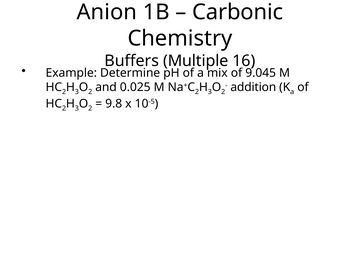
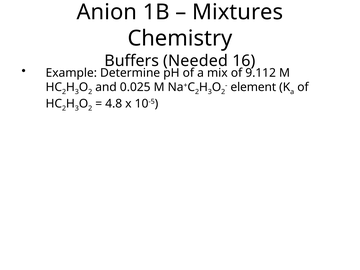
Carbonic: Carbonic -> Mixtures
Multiple: Multiple -> Needed
9.045: 9.045 -> 9.112
addition: addition -> element
9.8: 9.8 -> 4.8
